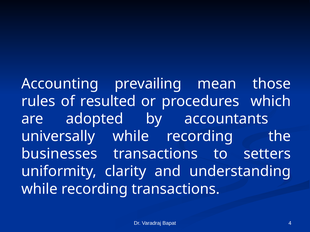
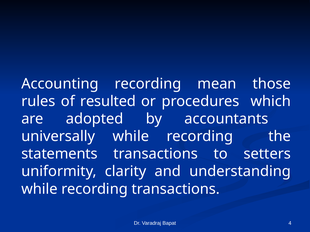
Accounting prevailing: prevailing -> recording
businesses: businesses -> statements
